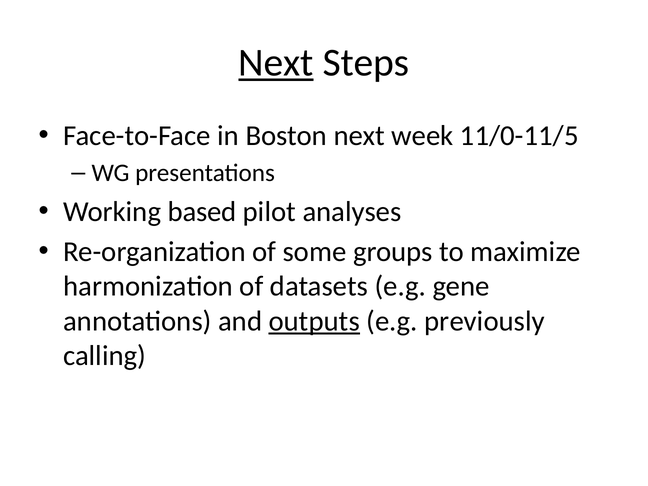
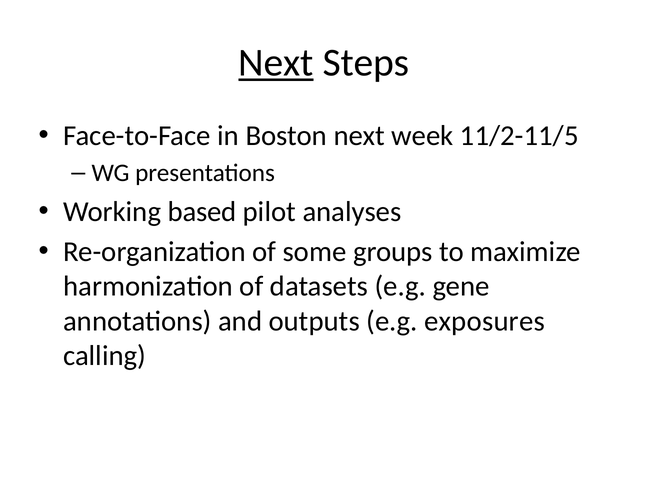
11/0-11/5: 11/0-11/5 -> 11/2-11/5
outputs underline: present -> none
previously: previously -> exposures
